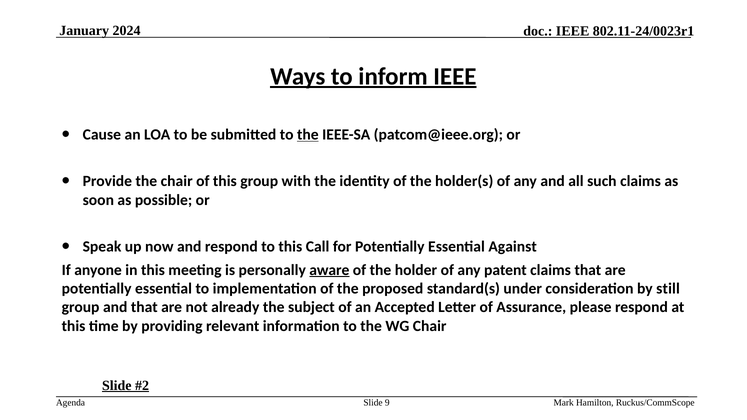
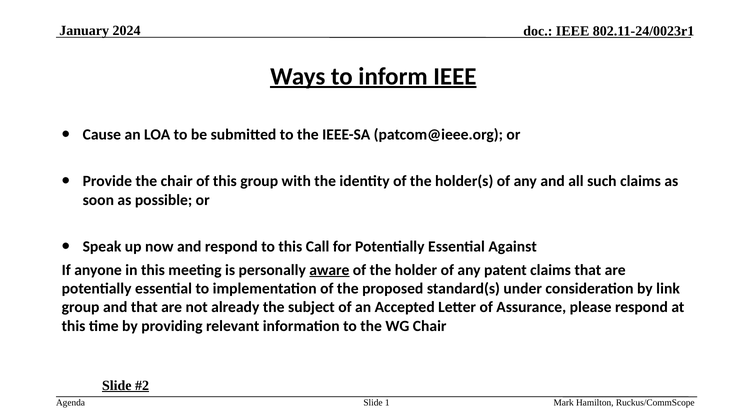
the at (308, 135) underline: present -> none
still: still -> link
9: 9 -> 1
